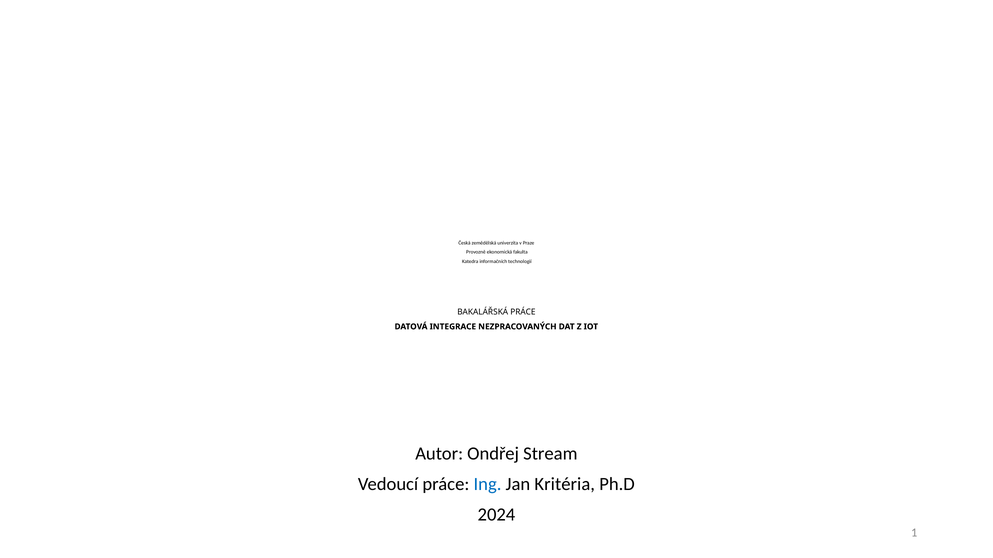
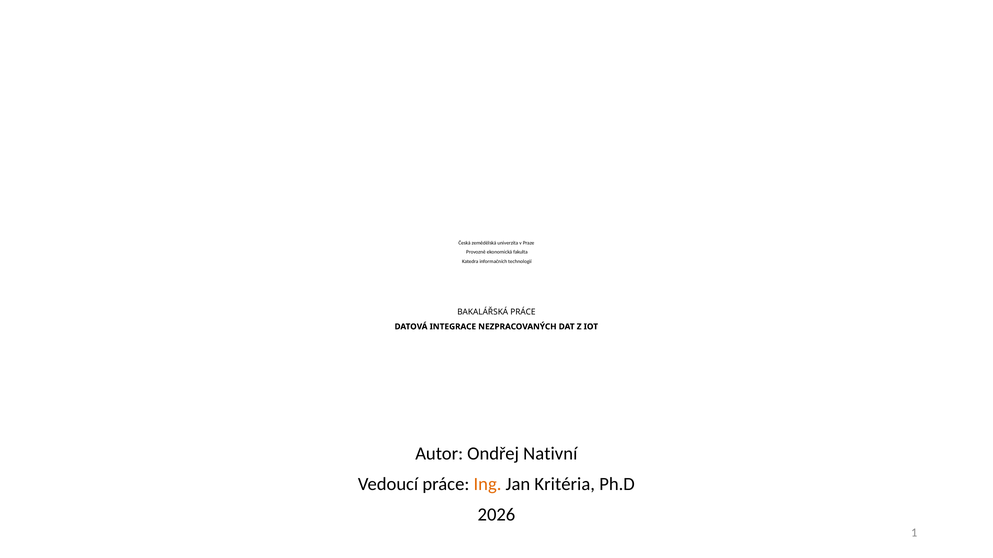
Stream: Stream -> Nativní
Ing colour: blue -> orange
2024: 2024 -> 2026
